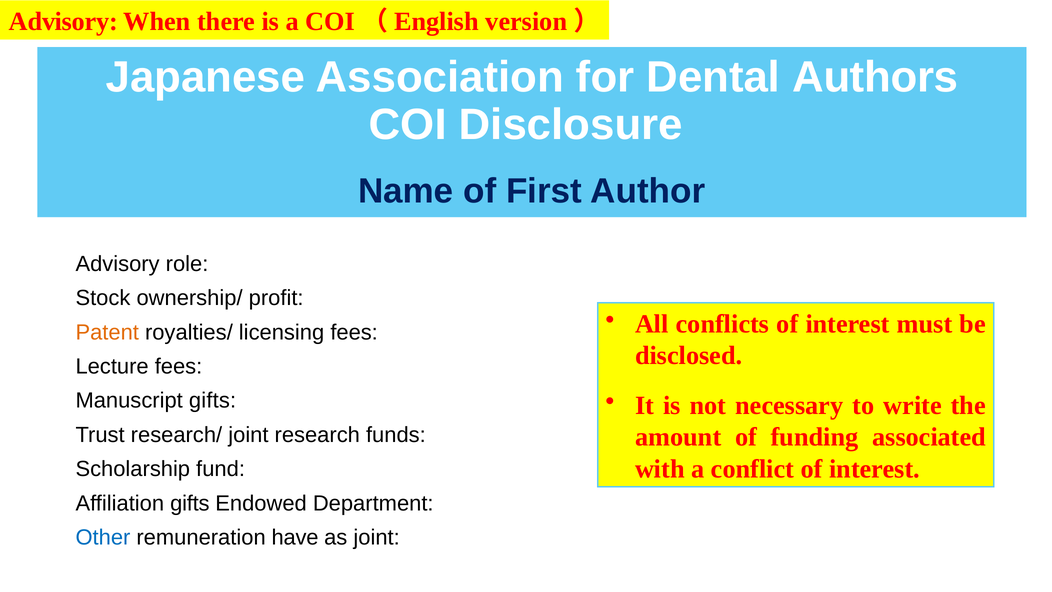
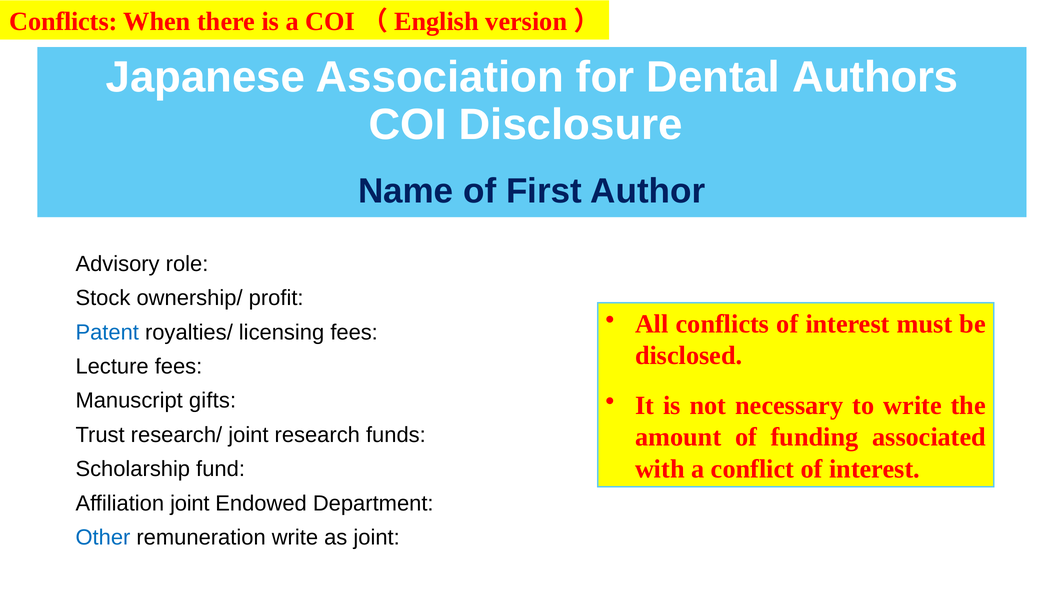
Advisory at (63, 22): Advisory -> Conflicts
Patent colour: orange -> blue
Affiliation gifts: gifts -> joint
remuneration have: have -> write
